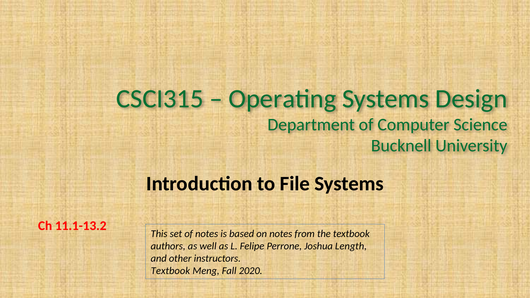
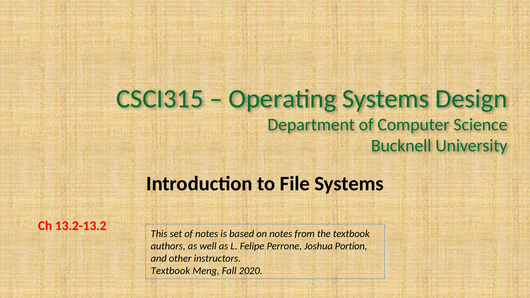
11.1-13.2: 11.1-13.2 -> 13.2-13.2
Length: Length -> Portion
